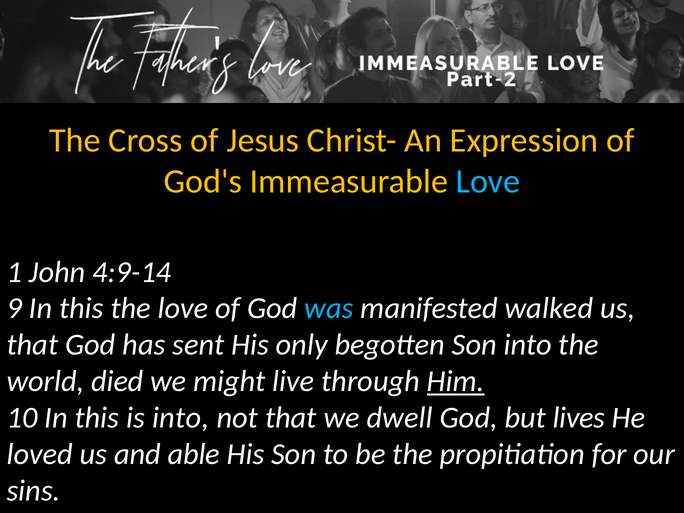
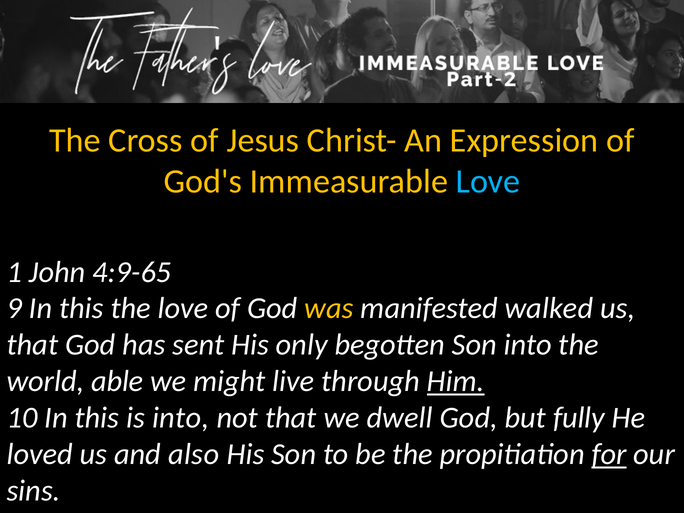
4:9-14: 4:9-14 -> 4:9-65
was colour: light blue -> yellow
died: died -> able
lives: lives -> fully
able: able -> also
for underline: none -> present
